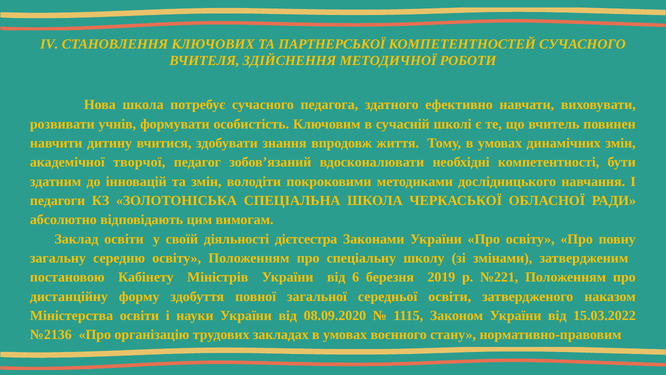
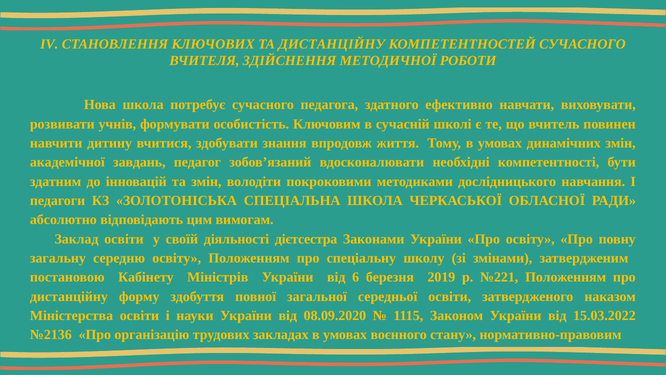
ТА ПАРТНЕРСЬКОЇ: ПАРТНЕРСЬКОЇ -> ДИСТАНЦІЙНУ
творчої: творчої -> завдань
